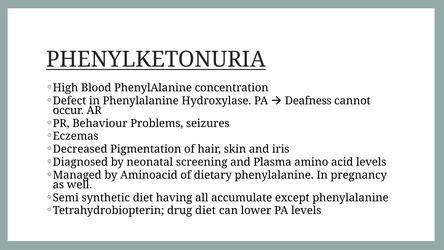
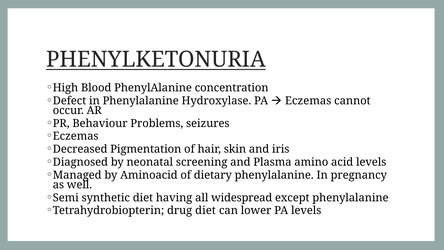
Deafness at (308, 101): Deafness -> Eczemas
accumulate: accumulate -> widespread
